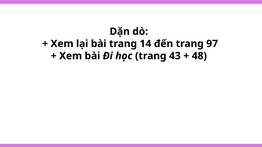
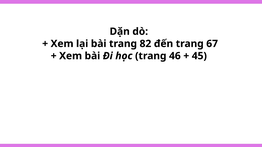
14: 14 -> 82
97: 97 -> 67
43: 43 -> 46
48: 48 -> 45
